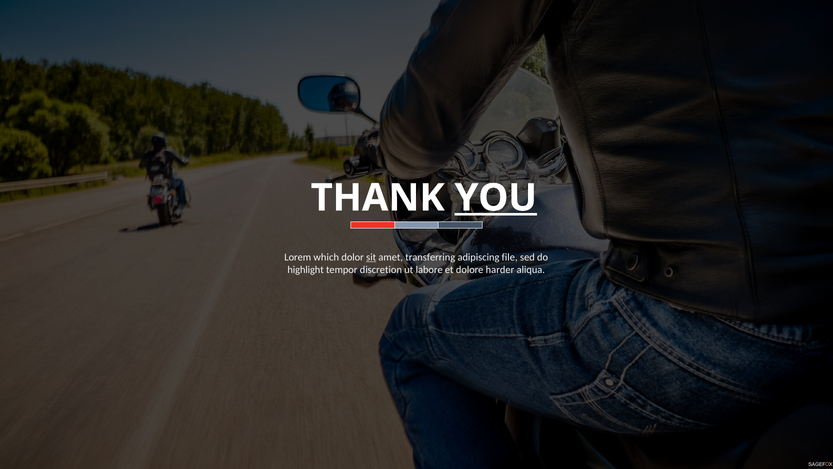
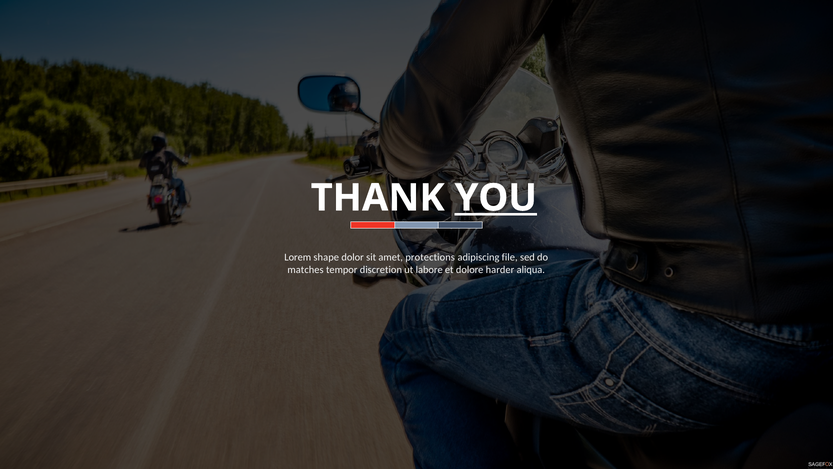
which: which -> shape
sit underline: present -> none
transferring: transferring -> protections
highlight: highlight -> matches
